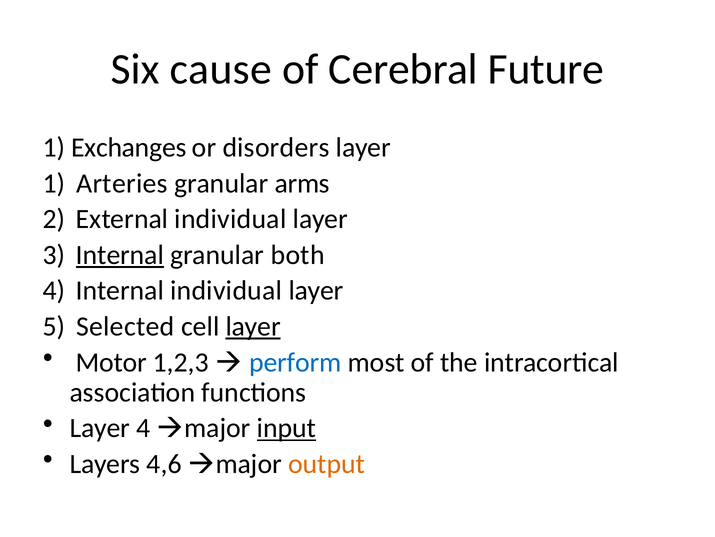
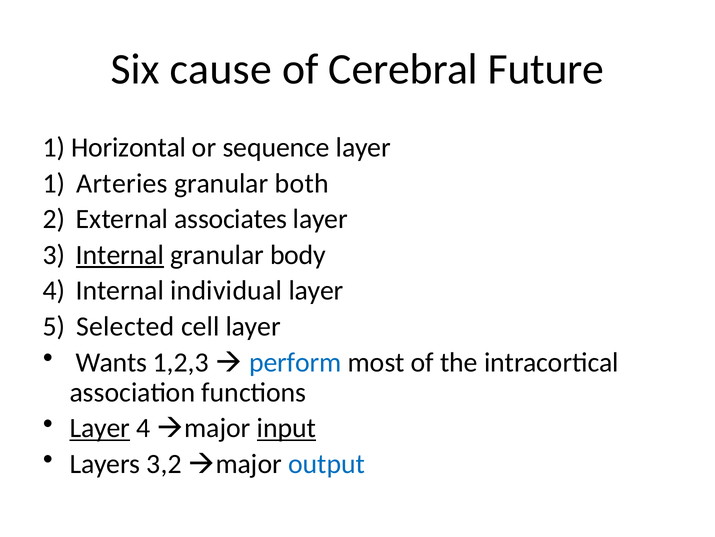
Exchanges: Exchanges -> Horizontal
disorders: disorders -> sequence
arms: arms -> both
External individual: individual -> associates
both: both -> body
layer at (253, 326) underline: present -> none
Motor: Motor -> Wants
Layer at (100, 428) underline: none -> present
4,6: 4,6 -> 3,2
output colour: orange -> blue
